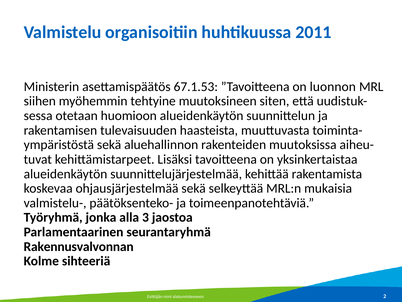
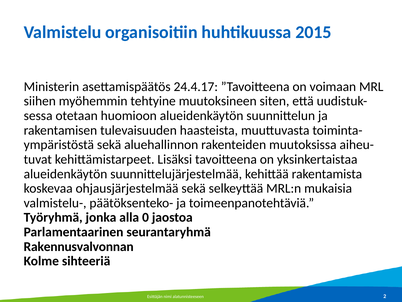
2011: 2011 -> 2015
67.1.53: 67.1.53 -> 24.4.17
luonnon: luonnon -> voimaan
3: 3 -> 0
